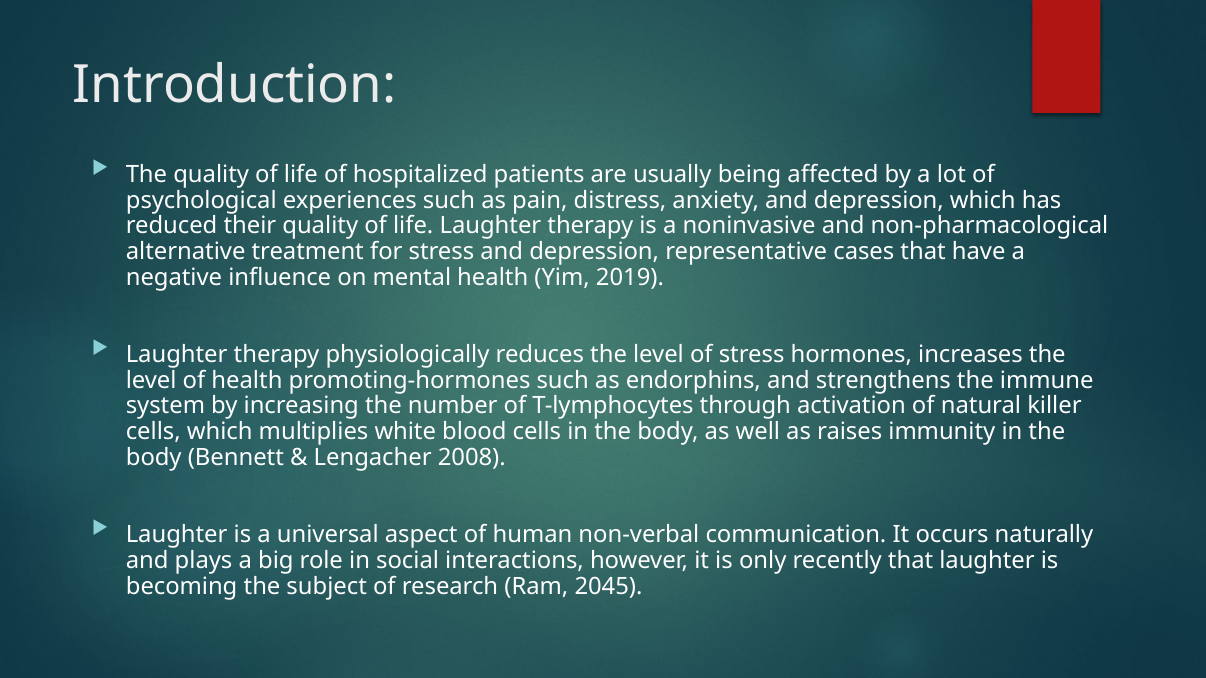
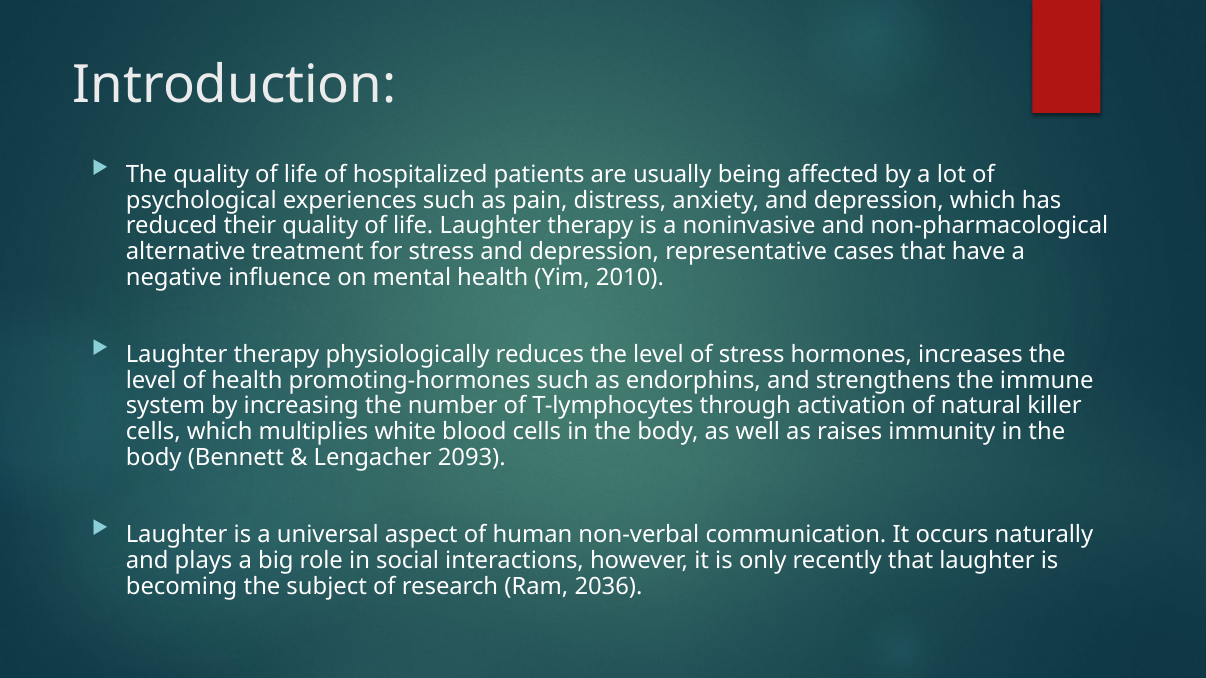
2019: 2019 -> 2010
2008: 2008 -> 2093
2045: 2045 -> 2036
